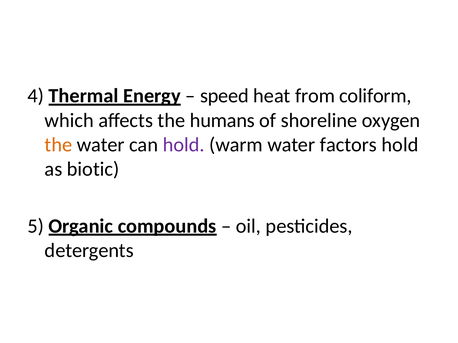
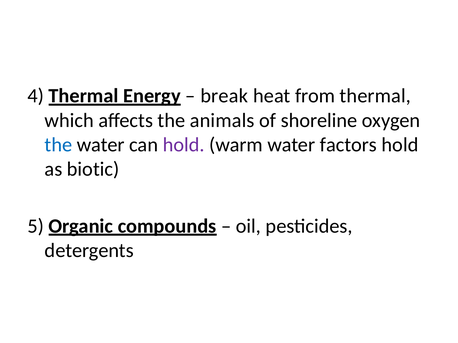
speed: speed -> break
from coliform: coliform -> thermal
humans: humans -> animals
the at (58, 145) colour: orange -> blue
